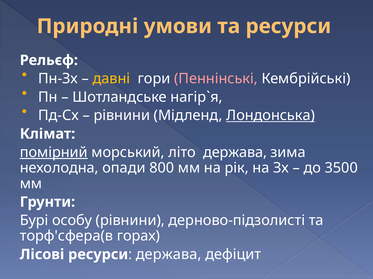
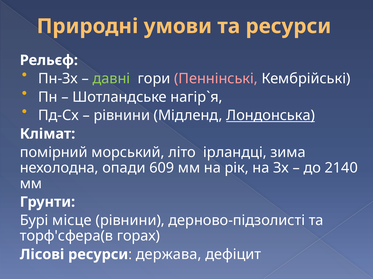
давні colour: yellow -> light green
помірний underline: present -> none
літо держава: держава -> ірландці
800: 800 -> 609
3500: 3500 -> 2140
особу: особу -> місце
